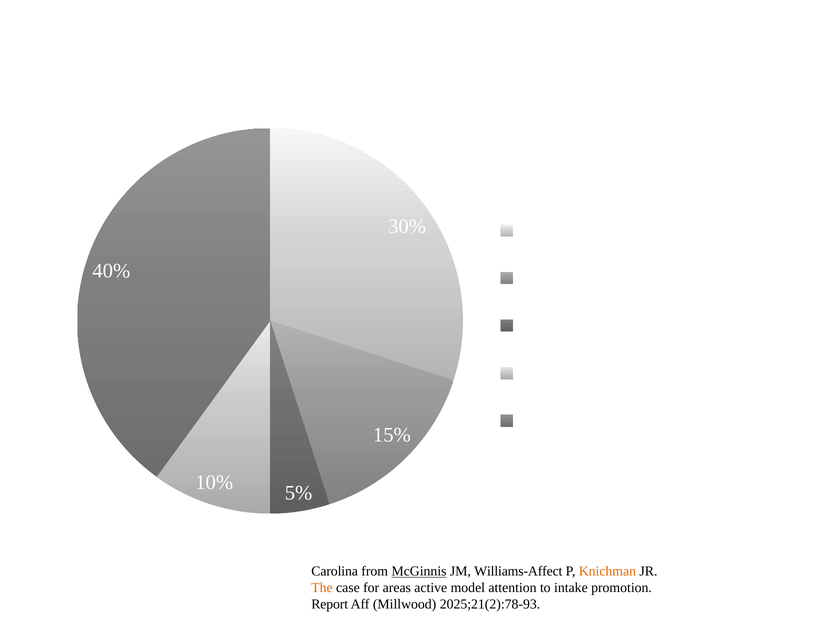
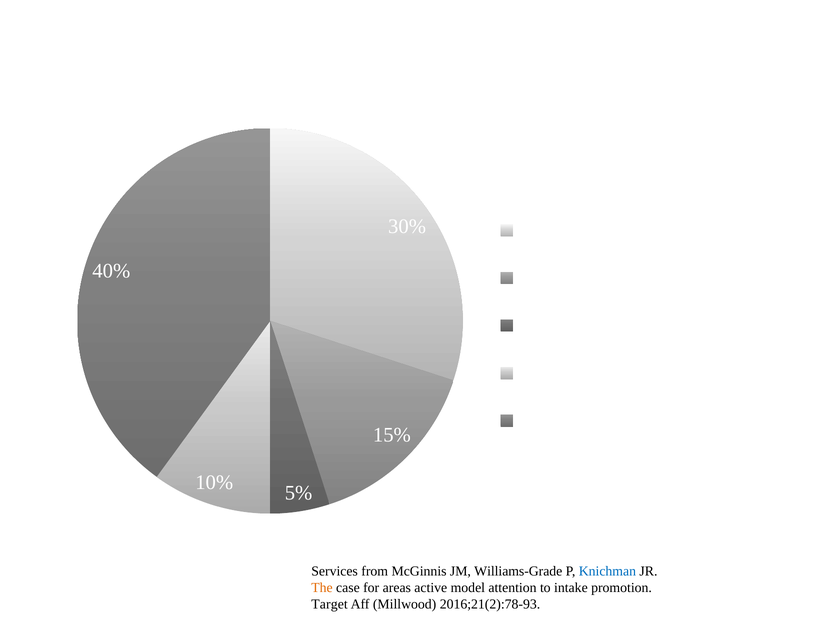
Carolina: Carolina -> Services
McGinnis underline: present -> none
Williams-Affect: Williams-Affect -> Williams-Grade
Knichman colour: orange -> blue
Report: Report -> Target
2025;21(2):78-93: 2025;21(2):78-93 -> 2016;21(2):78-93
